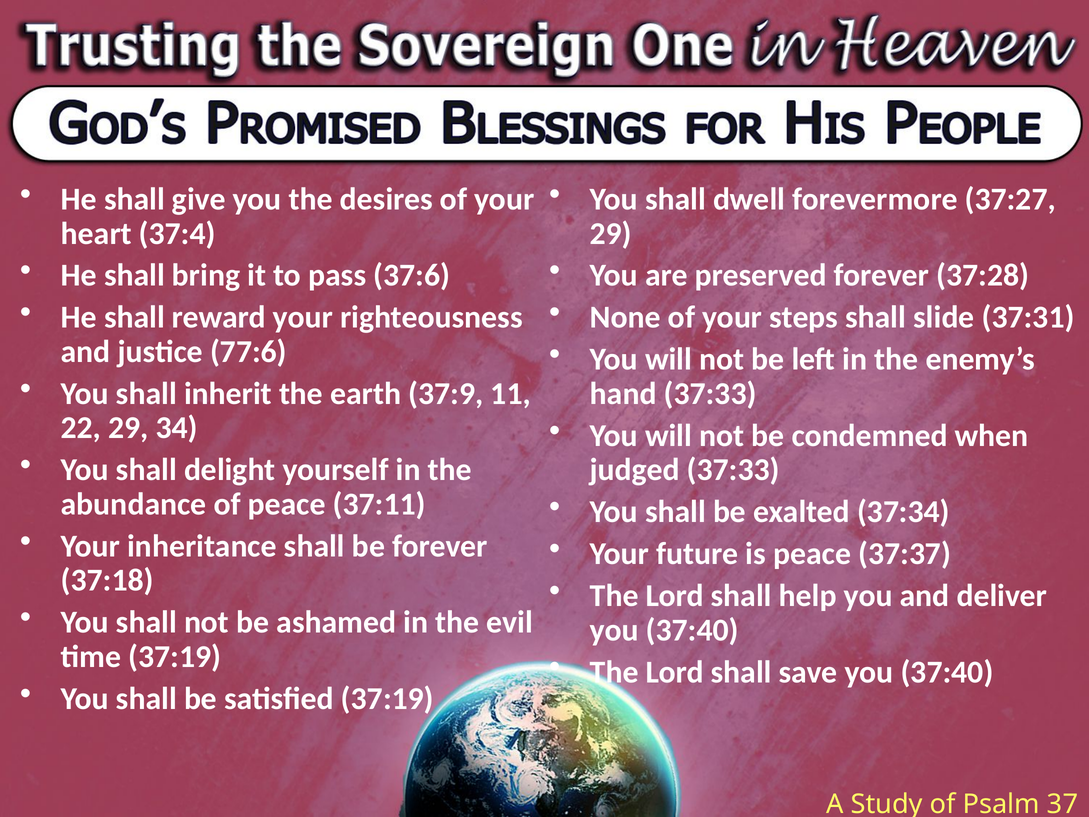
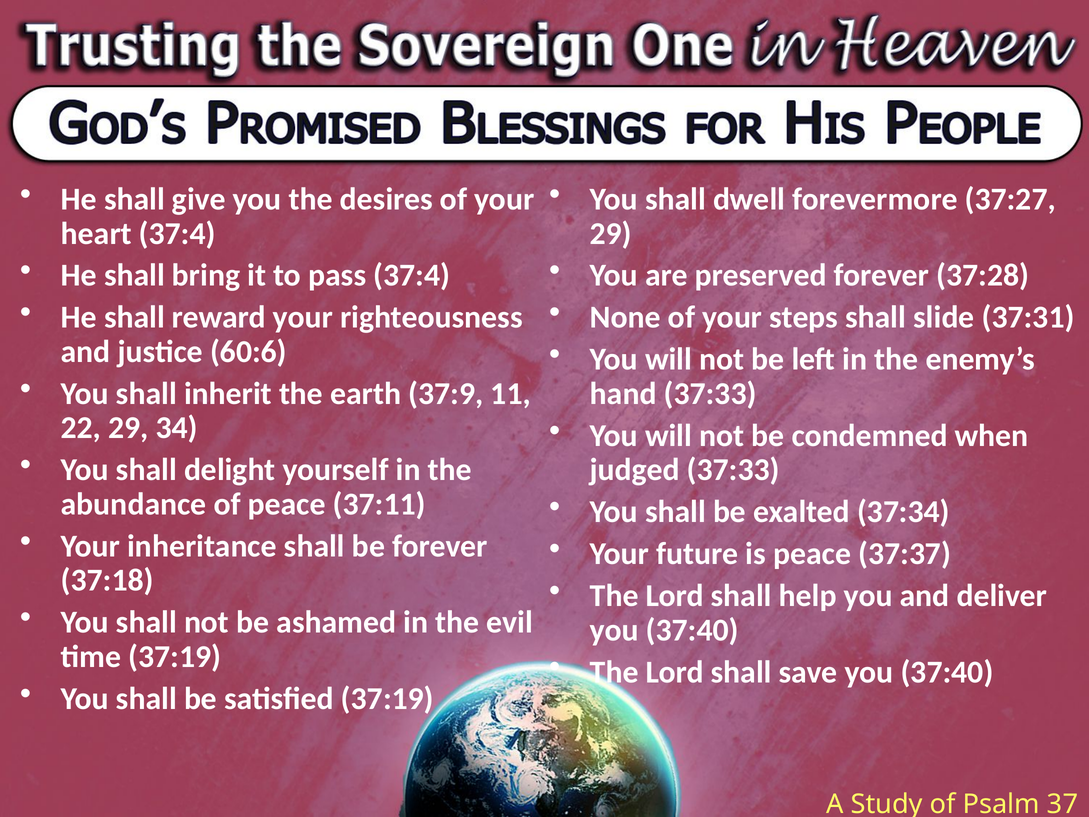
pass 37:6: 37:6 -> 37:4
77:6: 77:6 -> 60:6
